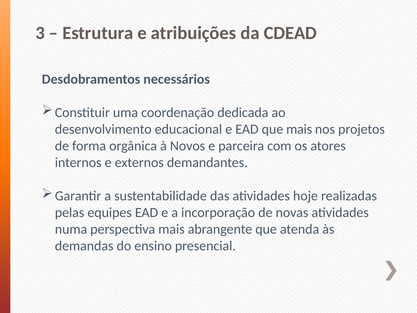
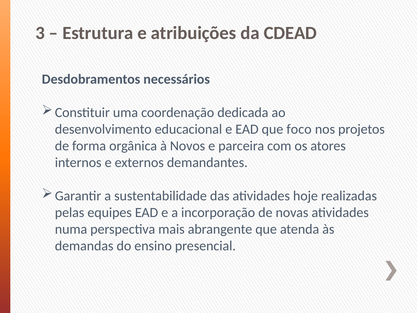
que mais: mais -> foco
